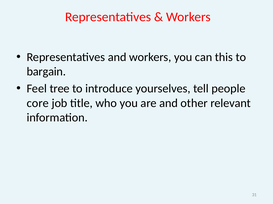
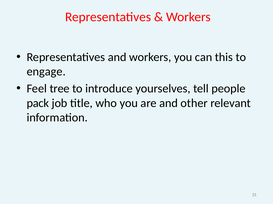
bargain: bargain -> engage
core: core -> pack
